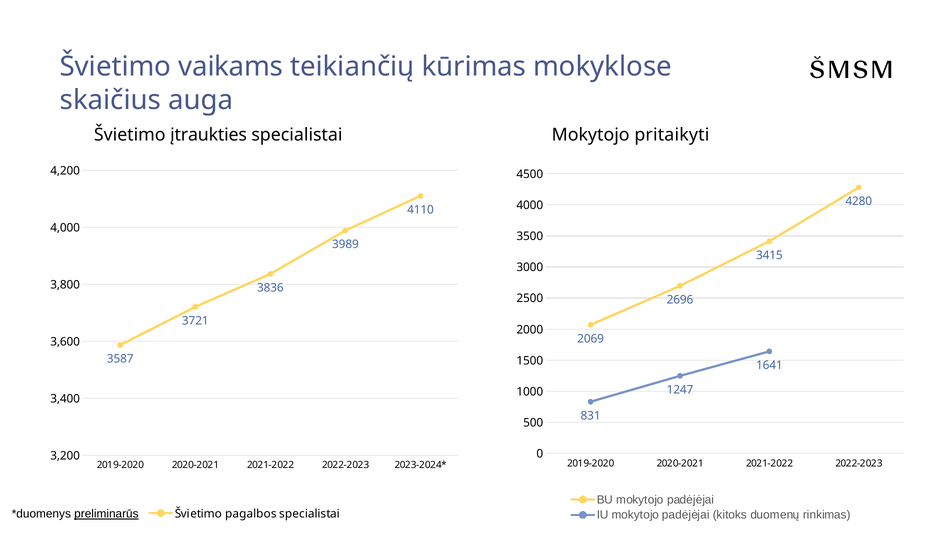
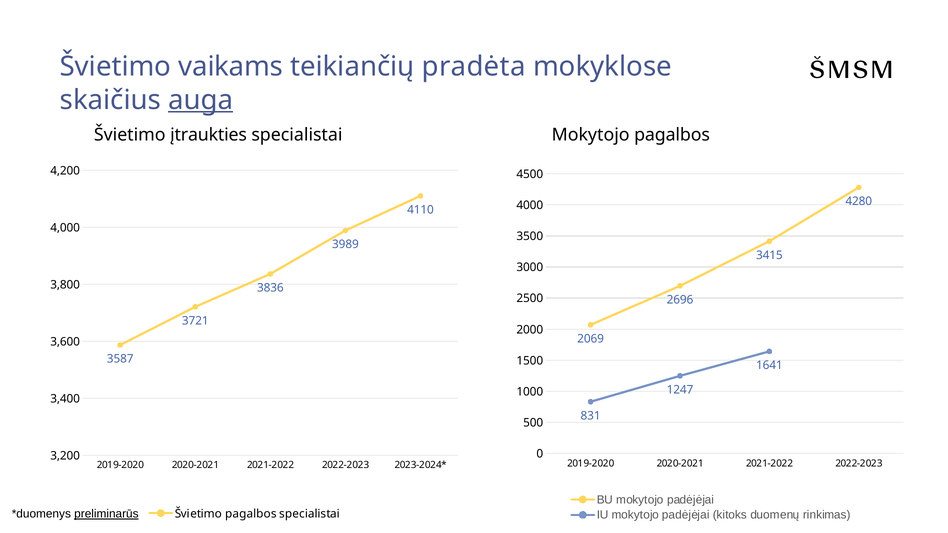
kūrimas: kūrimas -> pradėta
auga underline: none -> present
Mokytojo pritaikyti: pritaikyti -> pagalbos
